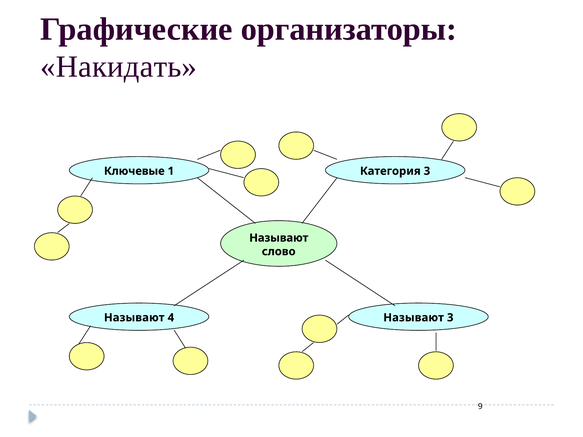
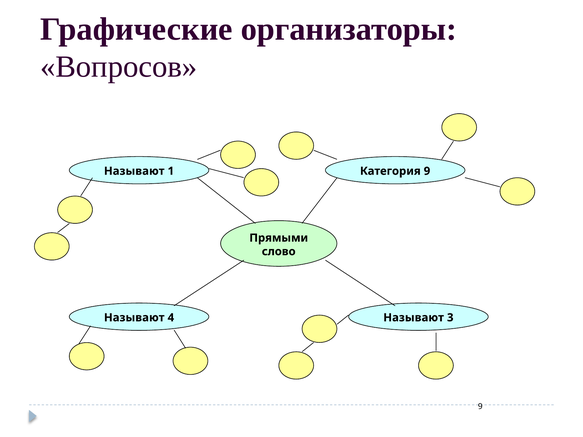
Накидать: Накидать -> Вопросов
Ключевые at (134, 171): Ключевые -> Называют
Категория 3: 3 -> 9
Называют at (279, 238): Называют -> Прямыми
